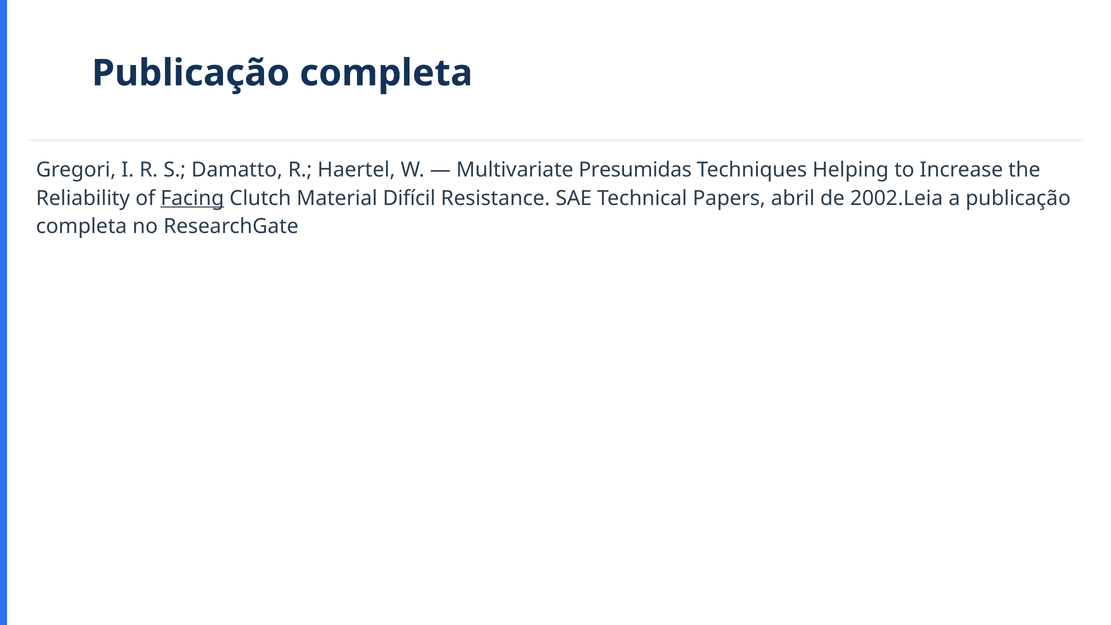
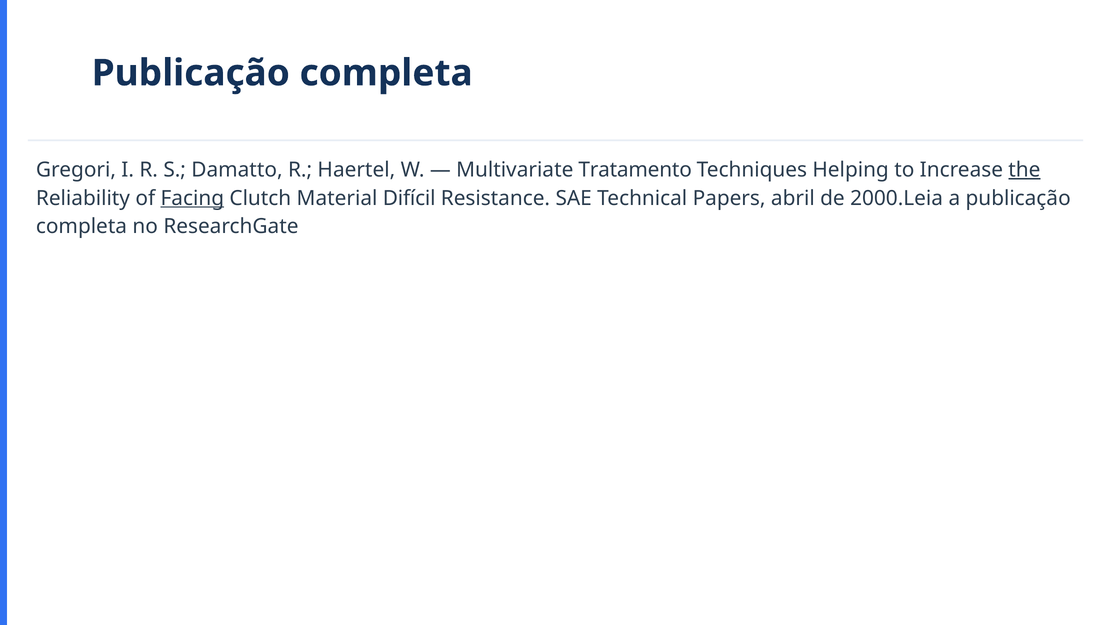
Presumidas: Presumidas -> Tratamento
the underline: none -> present
2002.Leia: 2002.Leia -> 2000.Leia
